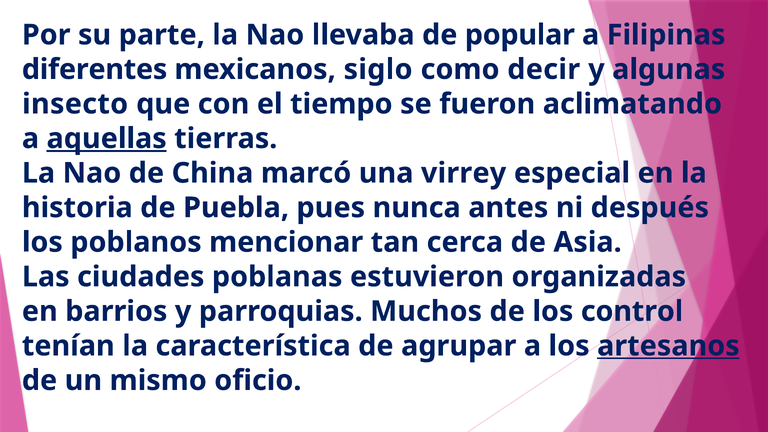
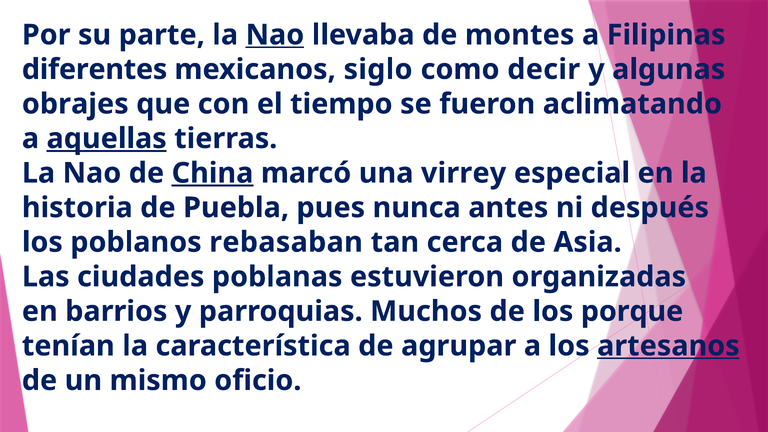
Nao at (275, 35) underline: none -> present
popular: popular -> montes
insecto: insecto -> obrajes
China underline: none -> present
mencionar: mencionar -> rebasaban
control: control -> porque
